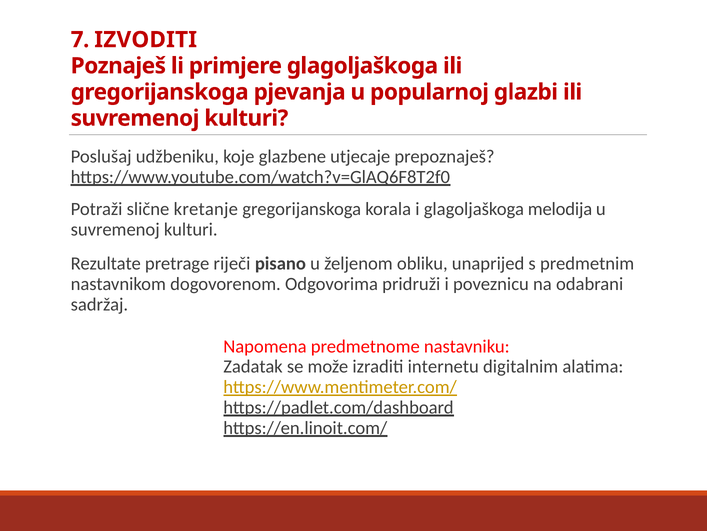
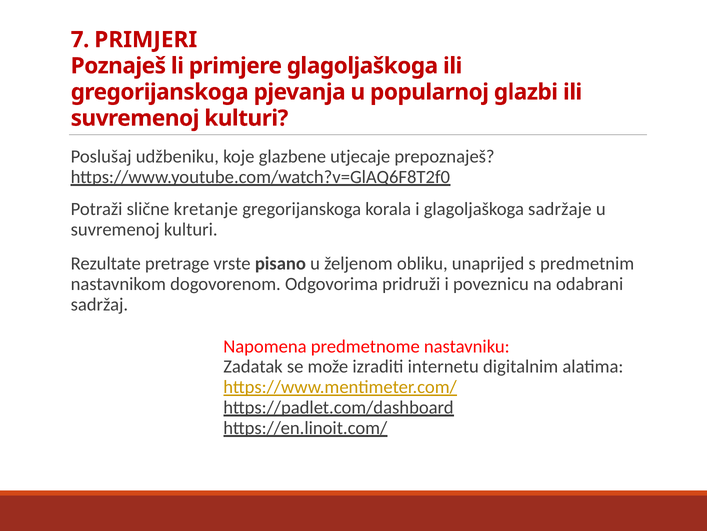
IZVODITI: IZVODITI -> PRIMJERI
melodija: melodija -> sadržaje
riječi: riječi -> vrste
